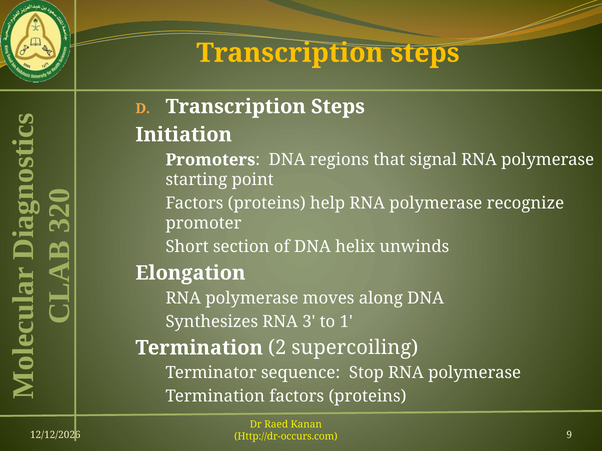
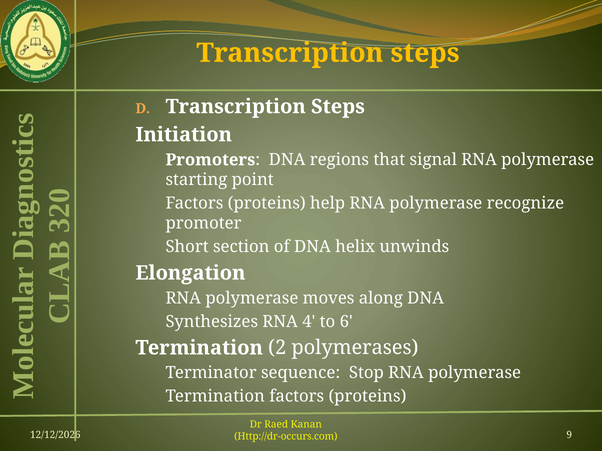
RNA 3: 3 -> 4
1: 1 -> 6
supercoiling: supercoiling -> polymerases
